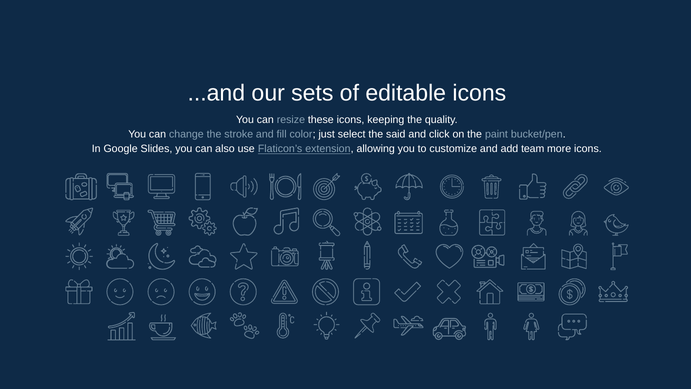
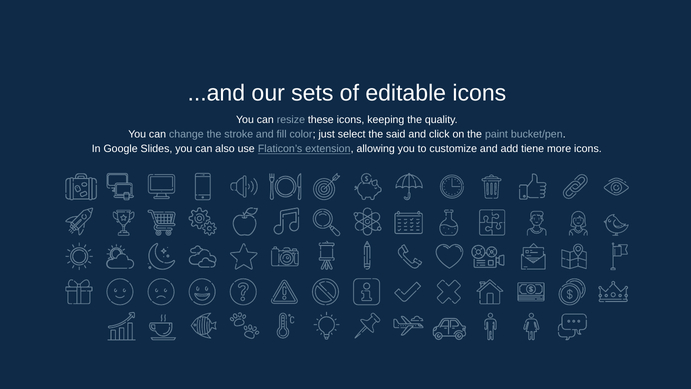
team: team -> tiene
